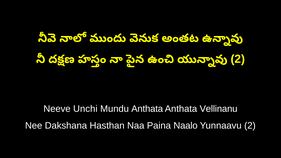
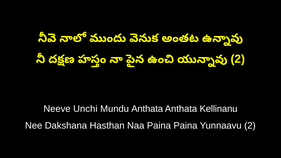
Vellinanu: Vellinanu -> Kellinanu
Paina Naalo: Naalo -> Paina
